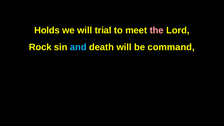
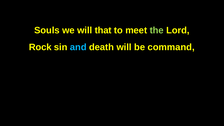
Holds: Holds -> Souls
trial: trial -> that
the colour: pink -> light green
